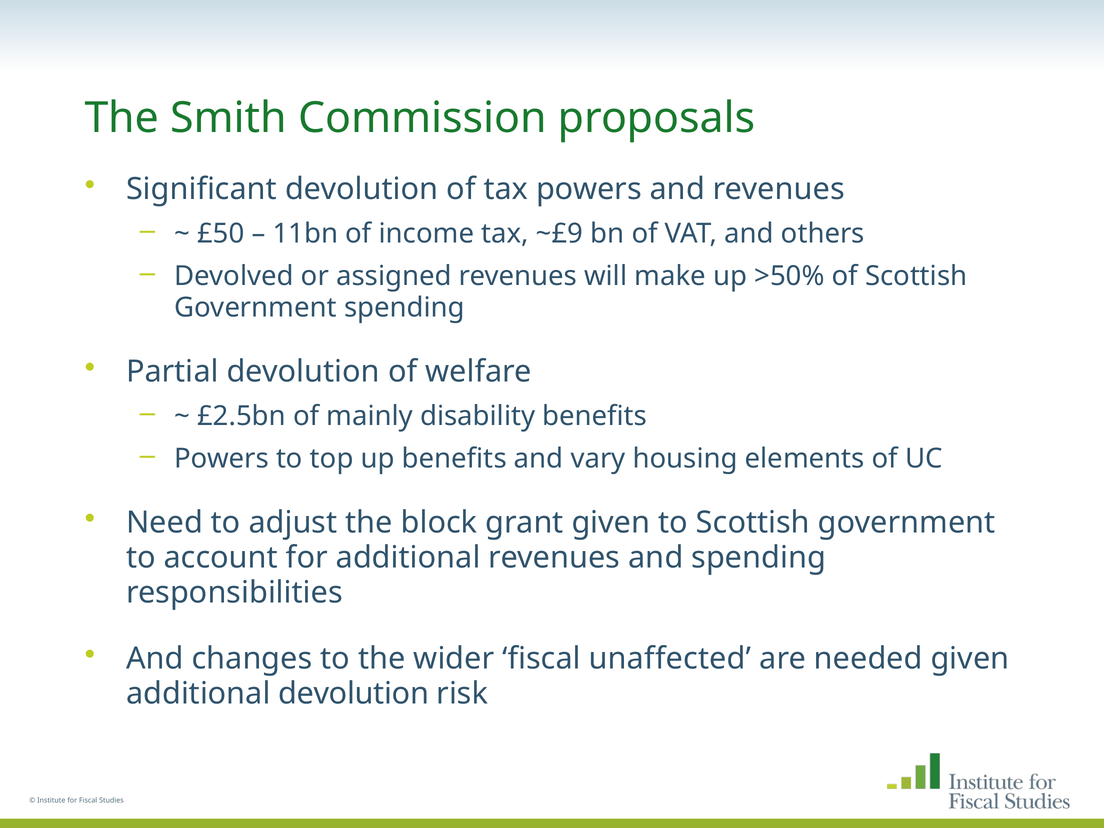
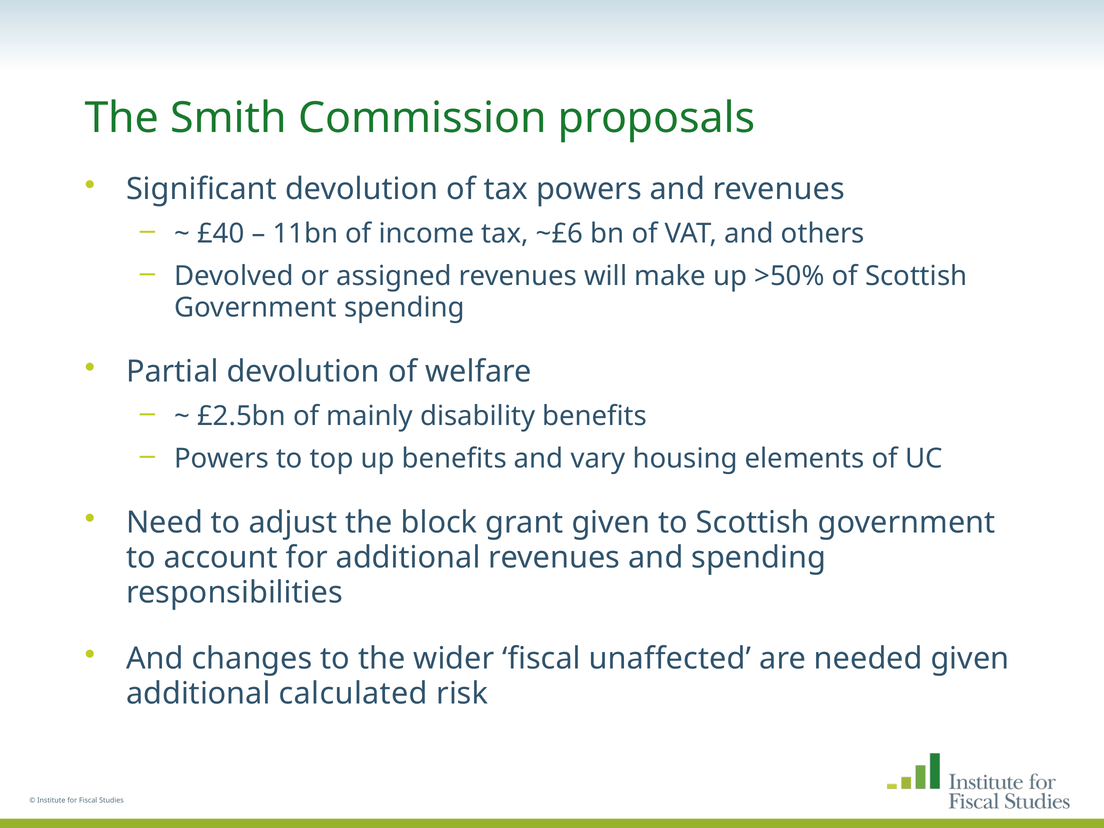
£50: £50 -> £40
~£9: ~£9 -> ~£6
additional devolution: devolution -> calculated
